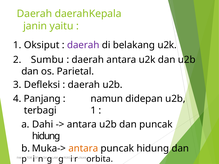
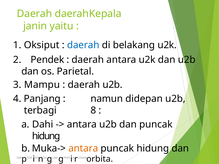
daerah at (83, 45) colour: purple -> blue
Sumbu: Sumbu -> Pendek
Defleksi: Defleksi -> Mampu
terbagi 1: 1 -> 8
